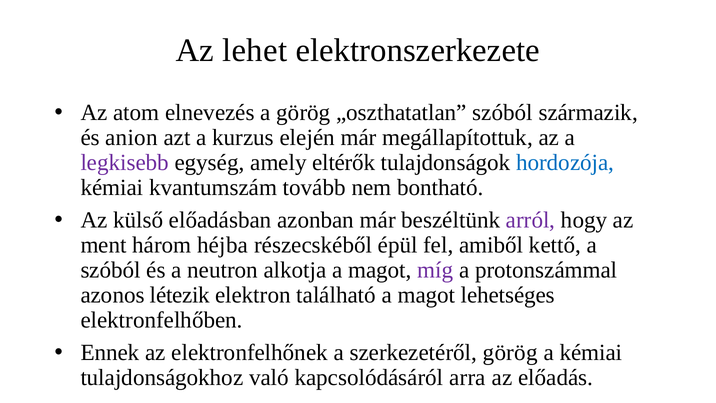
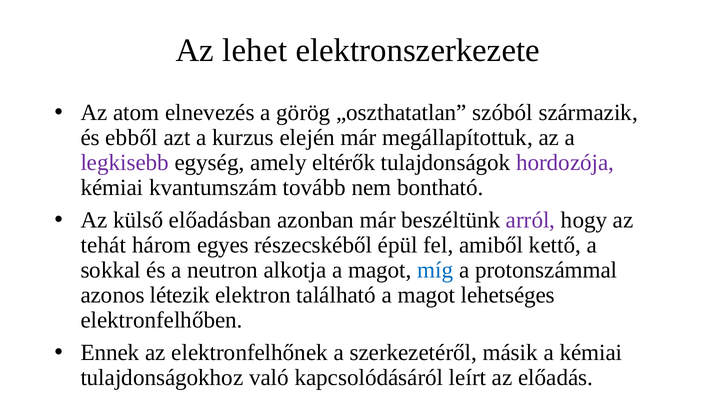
anion: anion -> ebből
hordozója colour: blue -> purple
ment: ment -> tehát
héjba: héjba -> egyes
szóból at (111, 270): szóból -> sokkal
míg colour: purple -> blue
szerkezetéről görög: görög -> másik
arra: arra -> leírt
